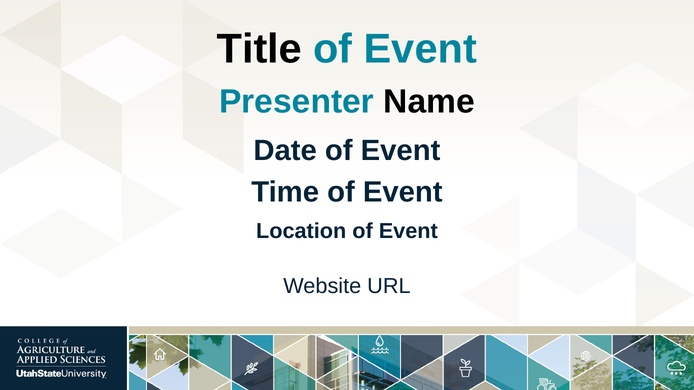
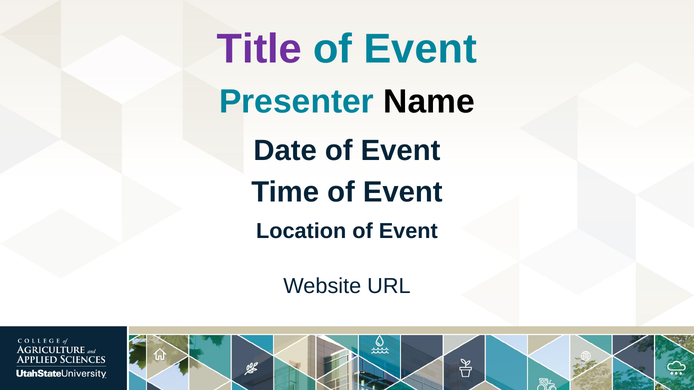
Title colour: black -> purple
